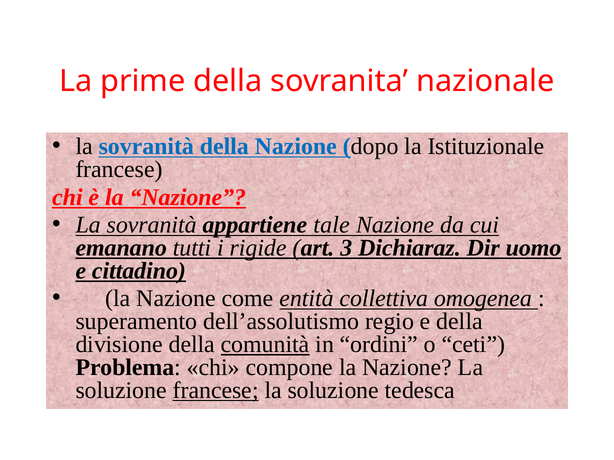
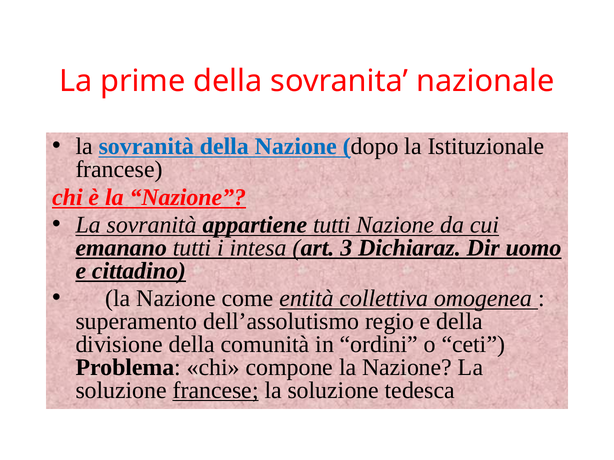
appartiene tale: tale -> tutti
rigide: rigide -> intesa
comunità underline: present -> none
